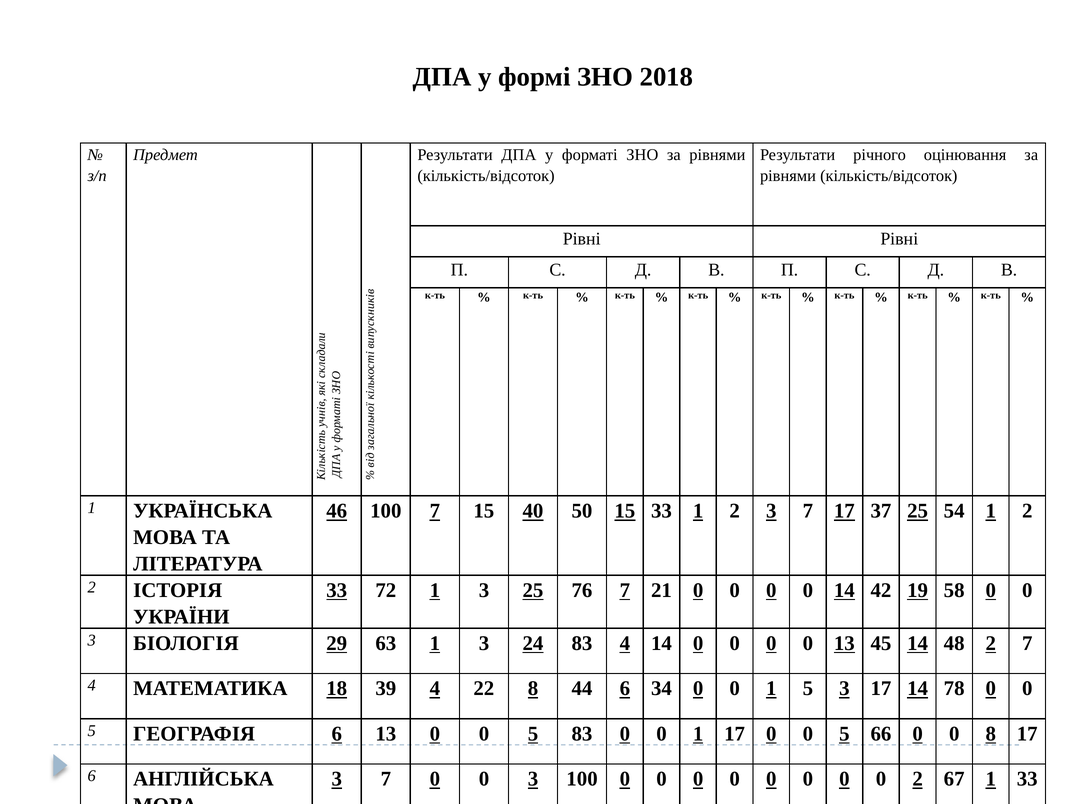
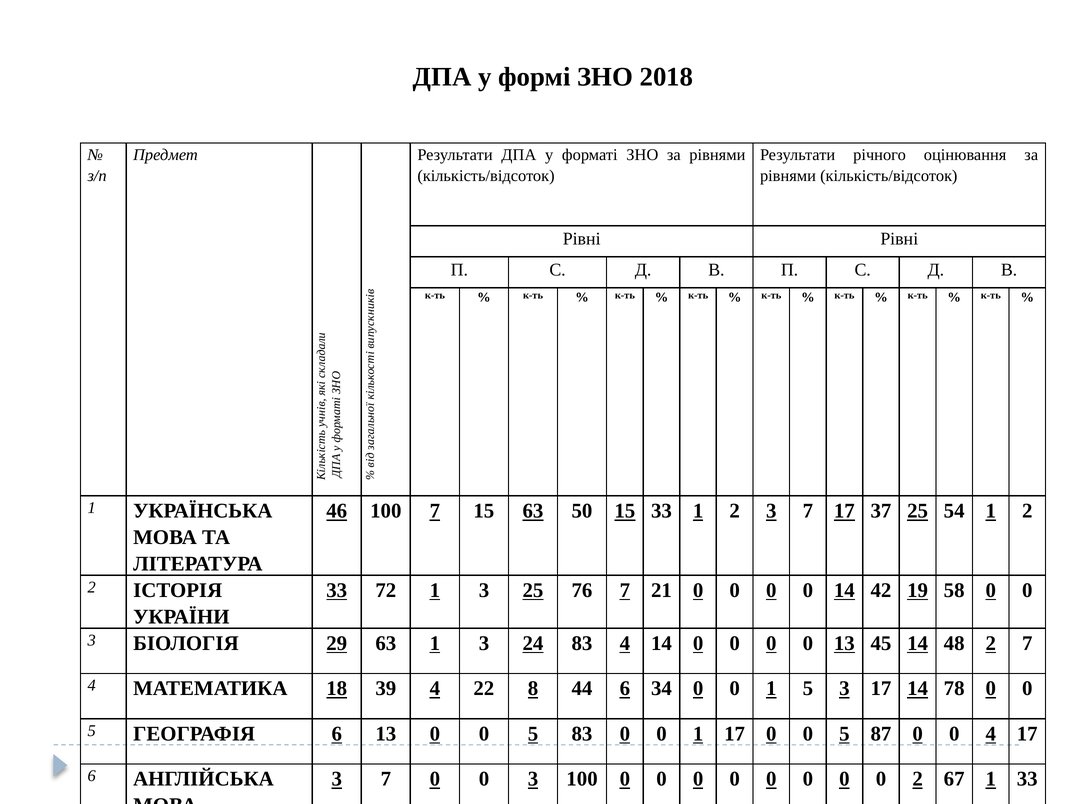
15 40: 40 -> 63
66: 66 -> 87
0 8: 8 -> 4
